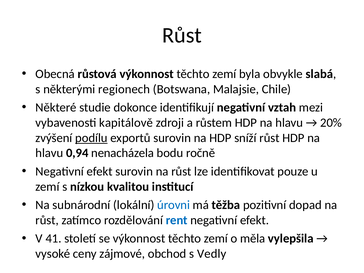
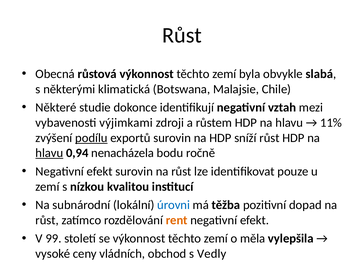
regionech: regionech -> klimatická
kapitálově: kapitálově -> výjimkami
20%: 20% -> 11%
hlavu at (49, 153) underline: none -> present
rent colour: blue -> orange
41: 41 -> 99
zájmové: zájmové -> vládních
